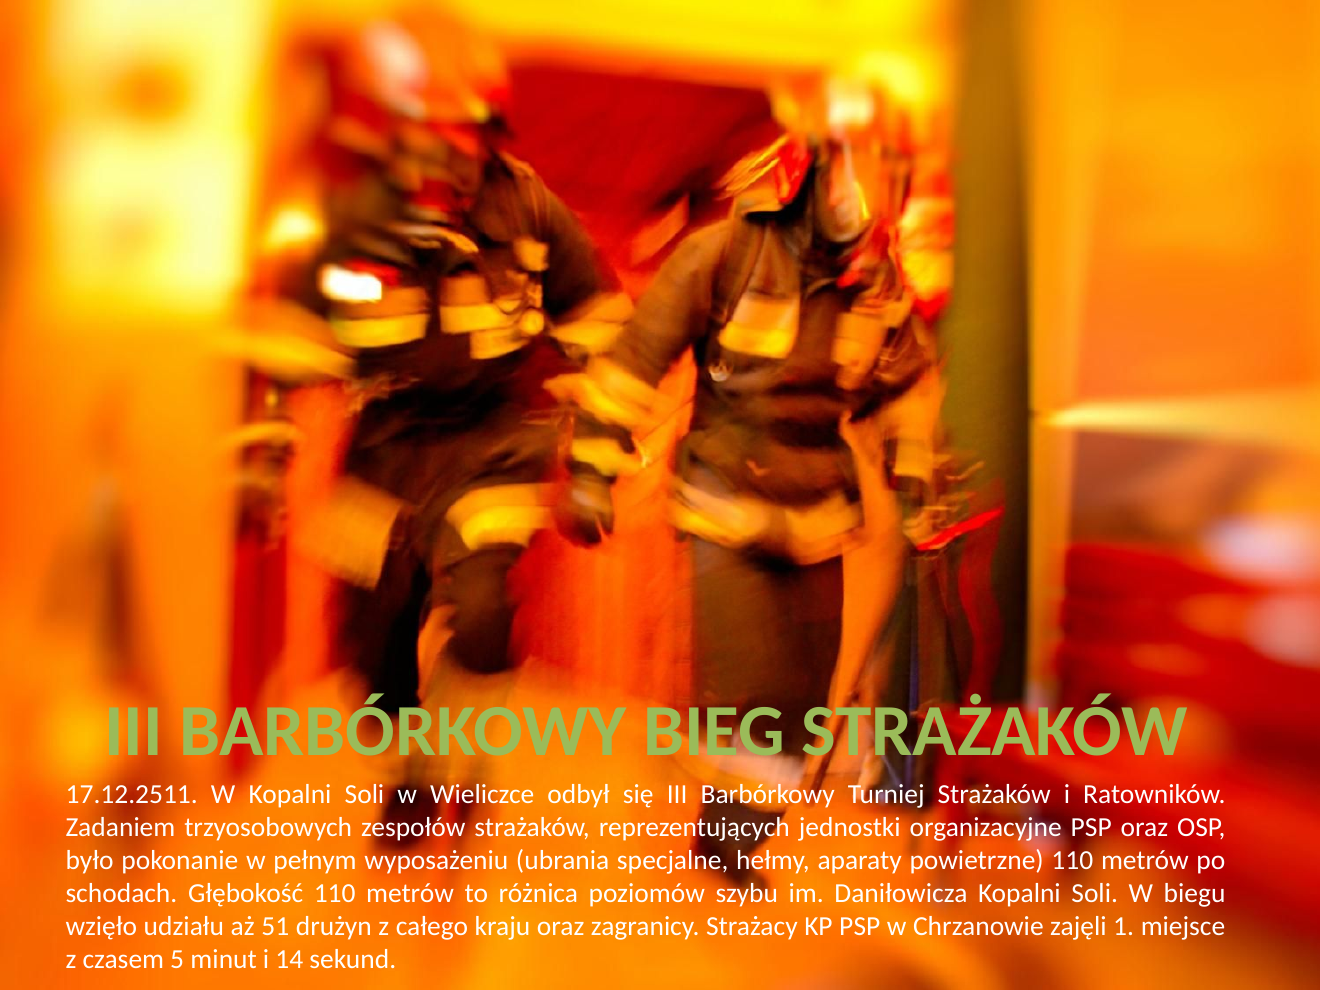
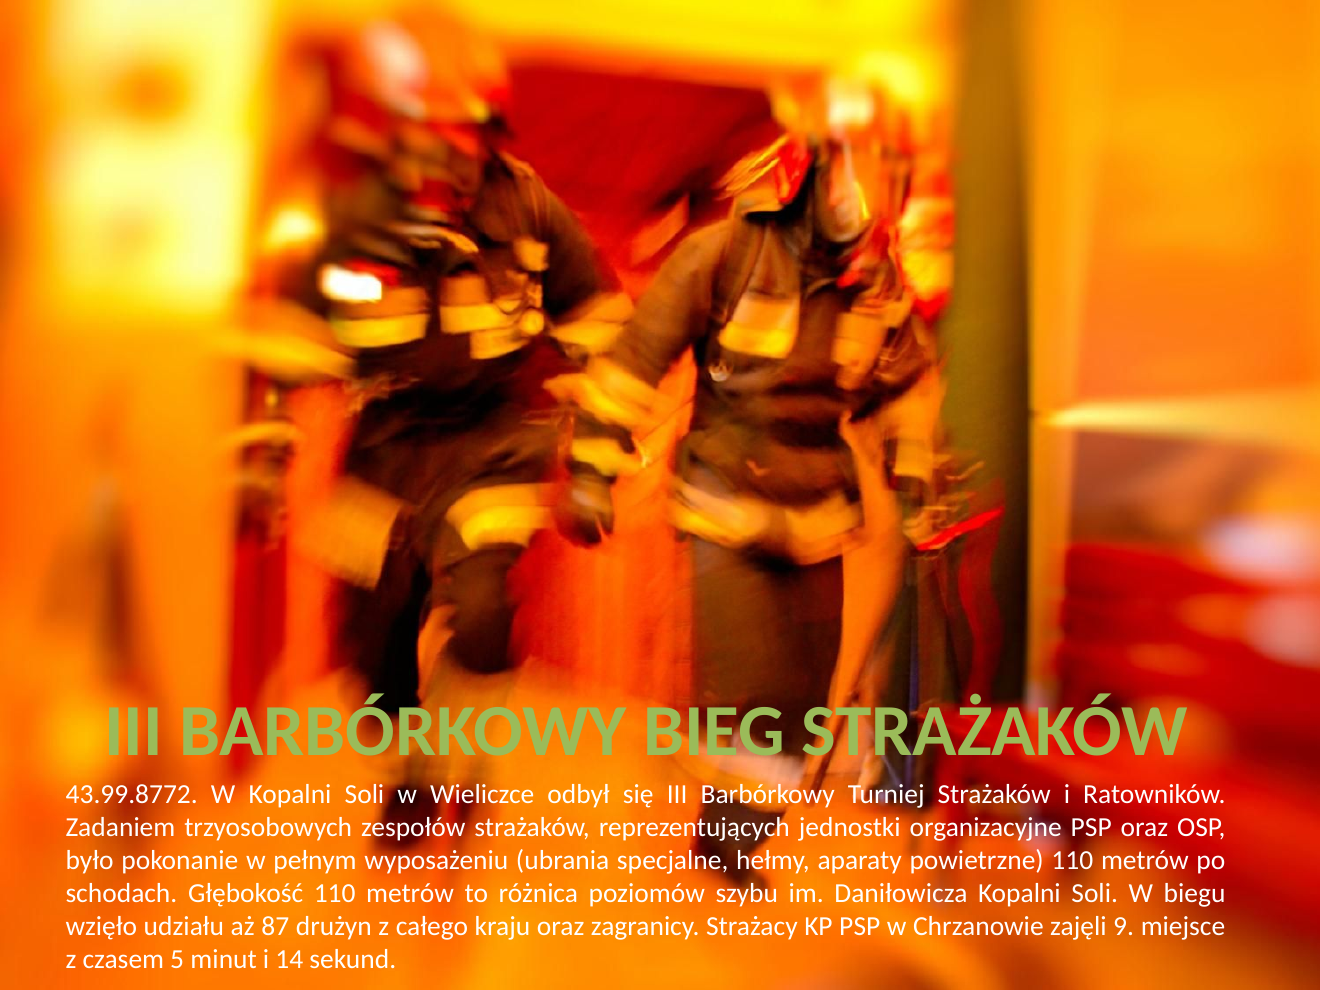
17.12.2511: 17.12.2511 -> 43.99.8772
51: 51 -> 87
1: 1 -> 9
